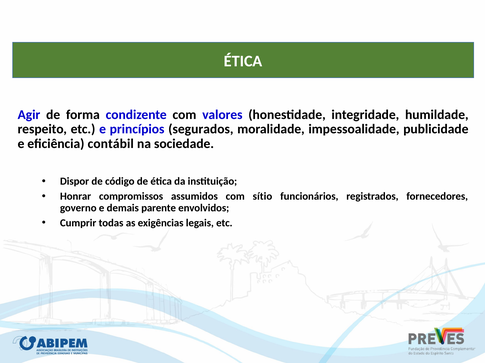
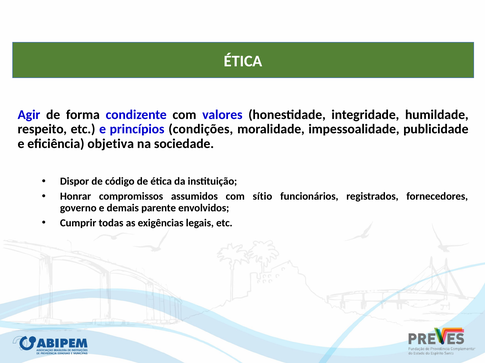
segurados: segurados -> condições
contábil: contábil -> objetiva
